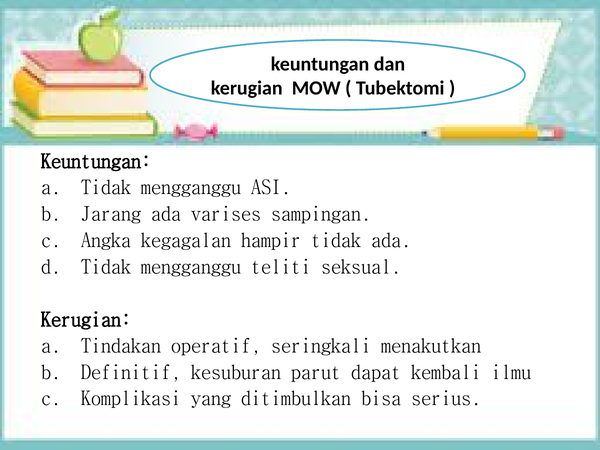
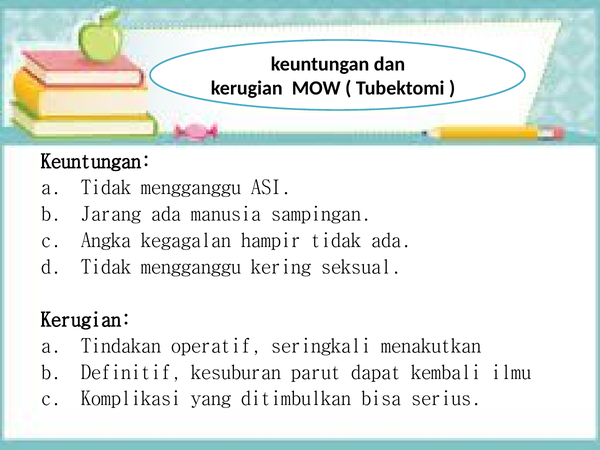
varises: varises -> manusia
teliti: teliti -> kering
